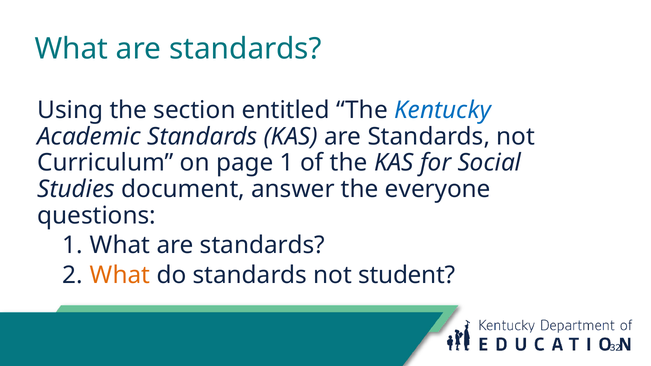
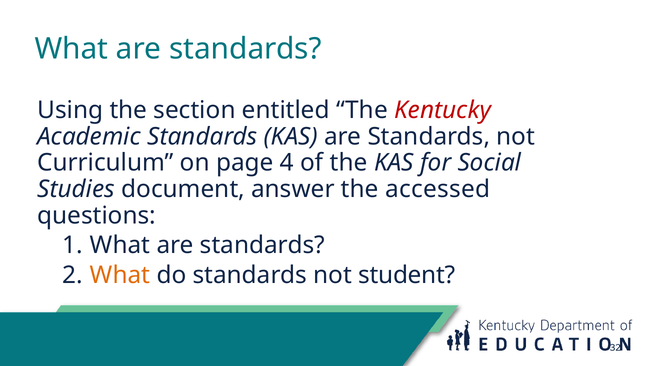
Kentucky colour: blue -> red
page 1: 1 -> 4
everyone: everyone -> accessed
